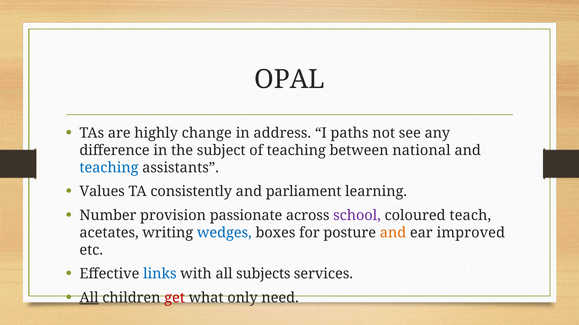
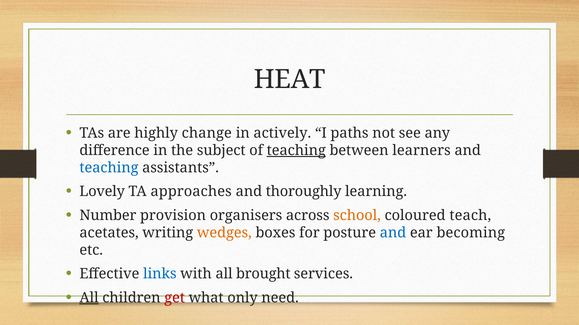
OPAL: OPAL -> HEAT
address: address -> actively
teaching at (296, 151) underline: none -> present
national: national -> learners
Values: Values -> Lovely
consistently: consistently -> approaches
parliament: parliament -> thoroughly
passionate: passionate -> organisers
school colour: purple -> orange
wedges colour: blue -> orange
and at (393, 233) colour: orange -> blue
improved: improved -> becoming
subjects: subjects -> brought
